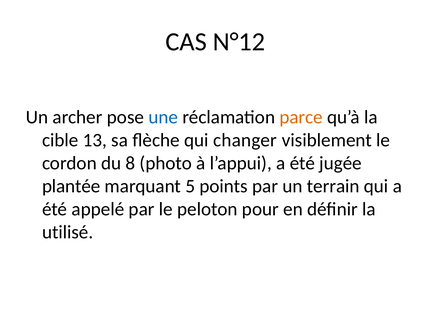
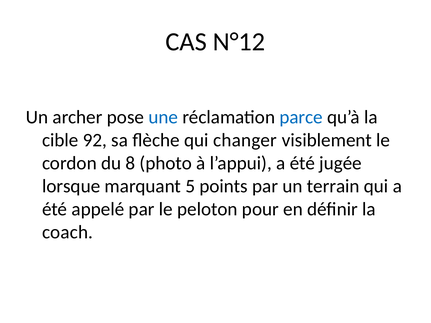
parce colour: orange -> blue
13: 13 -> 92
plantée: plantée -> lorsque
utilisé: utilisé -> coach
